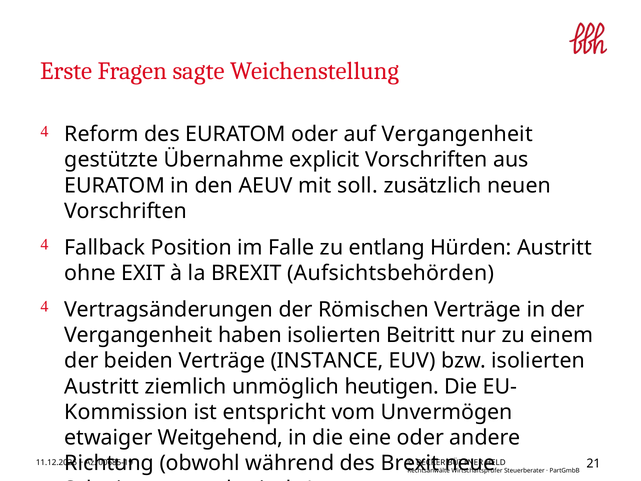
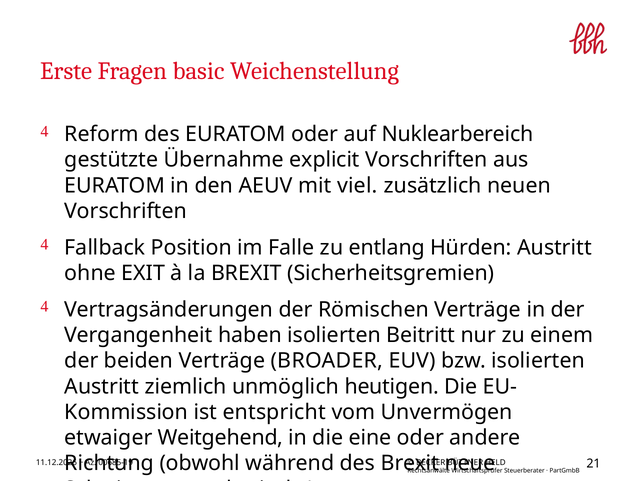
sagte: sagte -> basic
auf Vergangenheit: Vergangenheit -> Nuklearbereich
soll: soll -> viel
Aufsichtsbehörden: Aufsichtsbehörden -> Sicherheitsgremien
INSTANCE: INSTANCE -> BROADER
